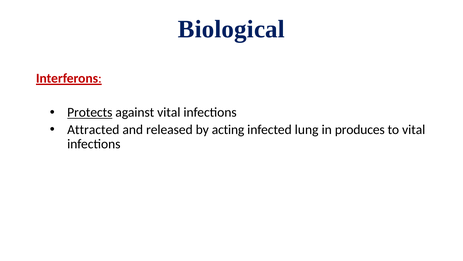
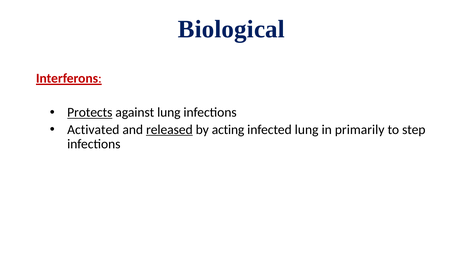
against vital: vital -> lung
Attracted: Attracted -> Activated
released underline: none -> present
produces: produces -> primarily
to vital: vital -> step
